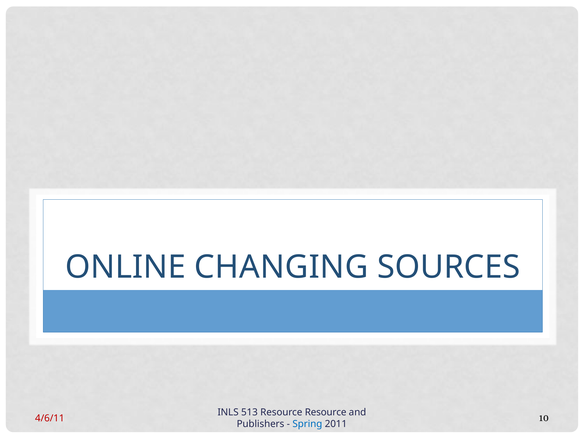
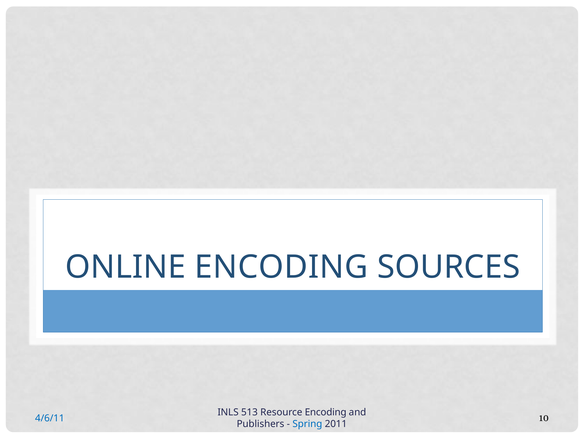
ONLINE CHANGING: CHANGING -> ENCODING
Resource Resource: Resource -> Encoding
4/6/11 colour: red -> blue
